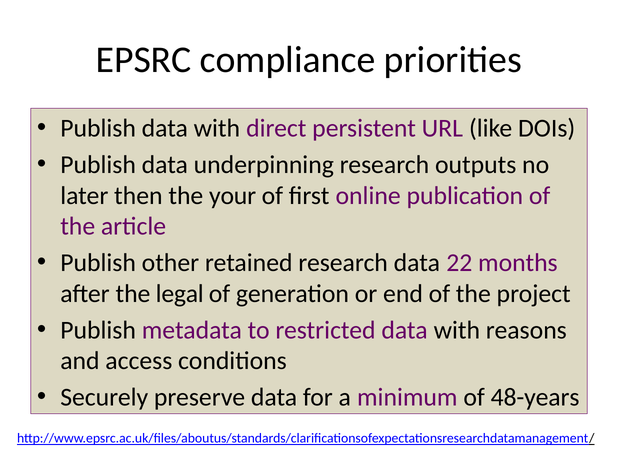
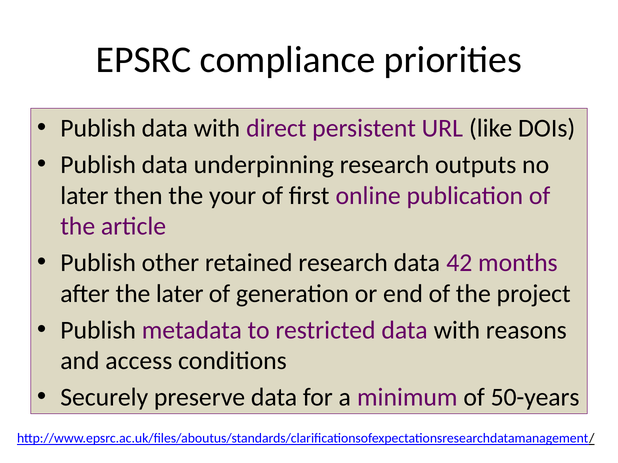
22: 22 -> 42
the legal: legal -> later
48-years: 48-years -> 50-years
